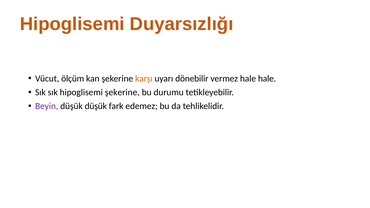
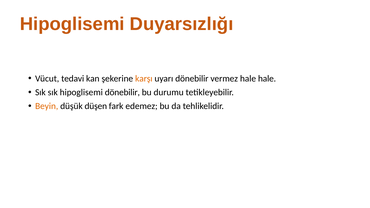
ölçüm: ölçüm -> tedavi
hipoglisemi şekerine: şekerine -> dönebilir
Beyin colour: purple -> orange
düşük düşük: düşük -> düşen
